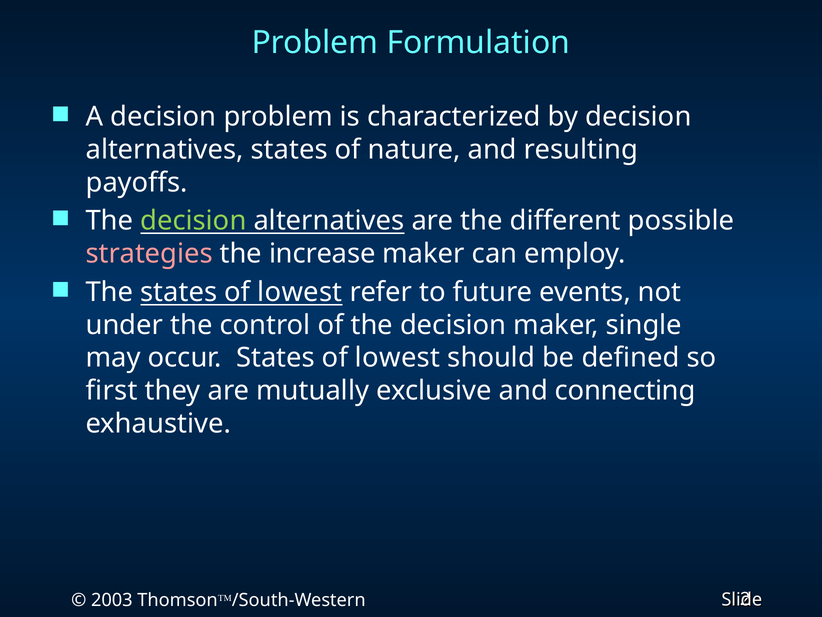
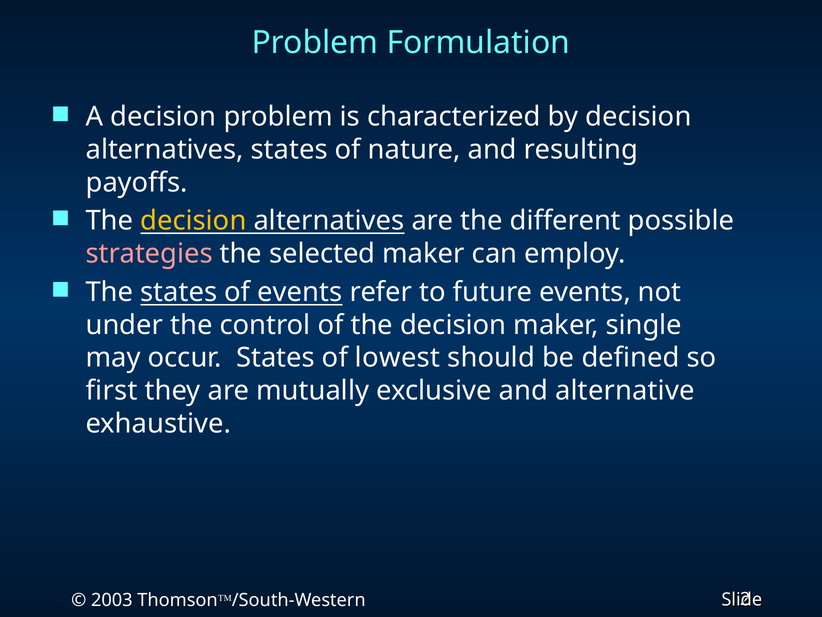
decision at (193, 221) colour: light green -> yellow
increase: increase -> selected
The states of lowest: lowest -> events
connecting: connecting -> alternative
